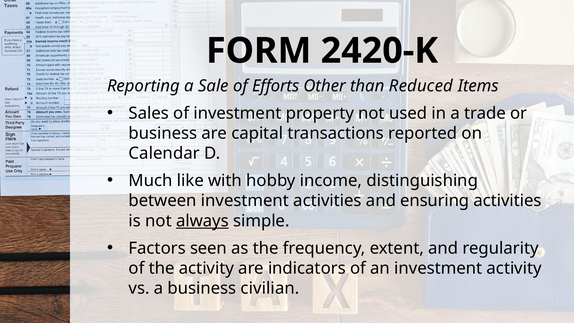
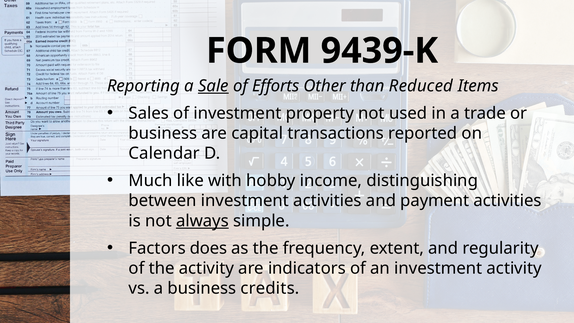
2420-K: 2420-K -> 9439-K
Sale underline: none -> present
ensuring: ensuring -> payment
seen: seen -> does
civilian: civilian -> credits
